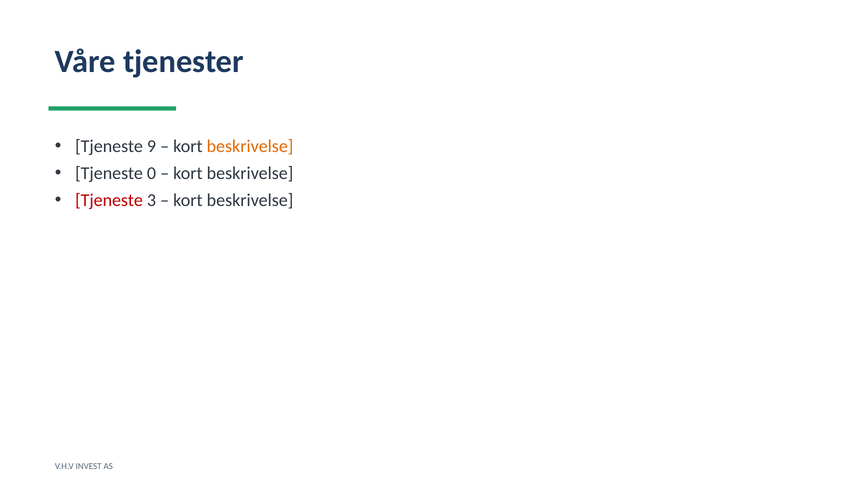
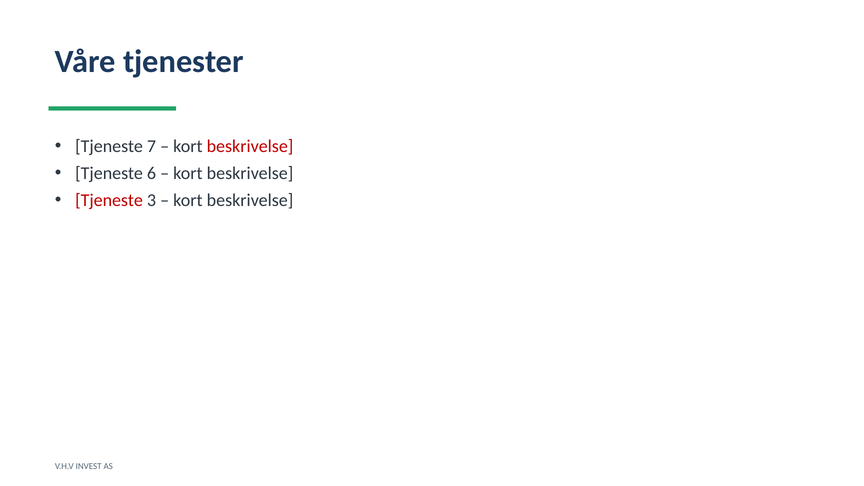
9: 9 -> 7
beskrivelse at (250, 146) colour: orange -> red
0: 0 -> 6
